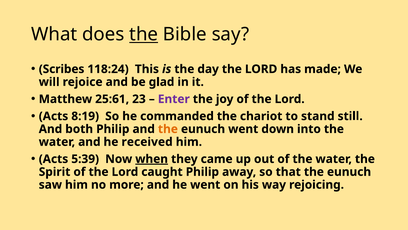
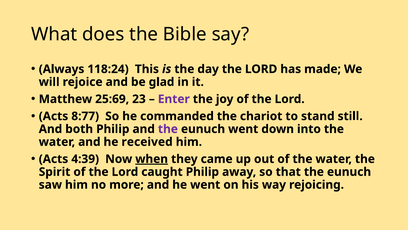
the at (144, 34) underline: present -> none
Scribes: Scribes -> Always
25:61: 25:61 -> 25:69
8:19: 8:19 -> 8:77
the at (168, 129) colour: orange -> purple
5:39: 5:39 -> 4:39
